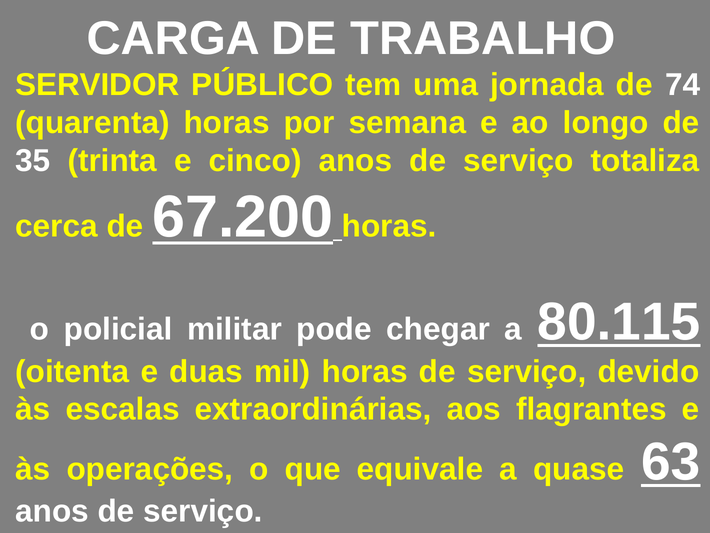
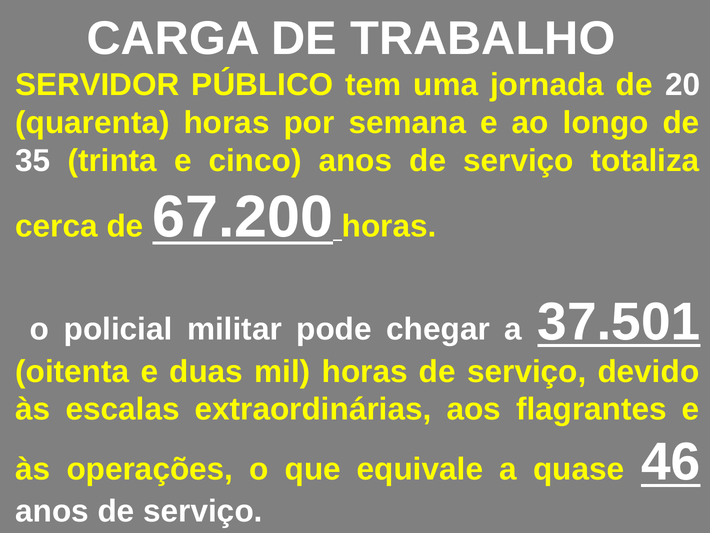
74: 74 -> 20
80.115: 80.115 -> 37.501
63: 63 -> 46
